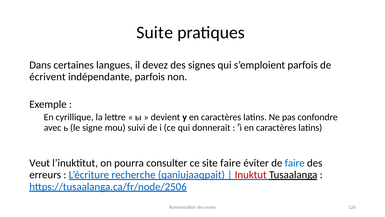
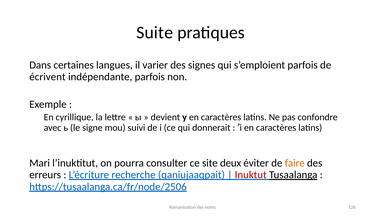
devez: devez -> varier
Veut: Veut -> Mari
site faire: faire -> deux
faire at (295, 163) colour: blue -> orange
